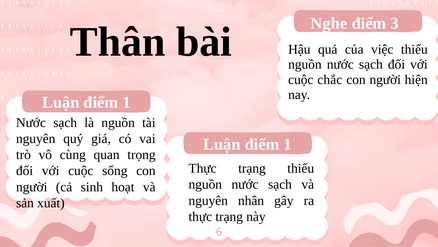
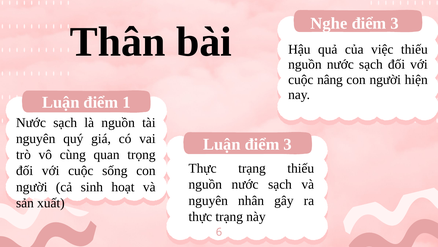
chắc: chắc -> nâng
1 at (288, 144): 1 -> 3
